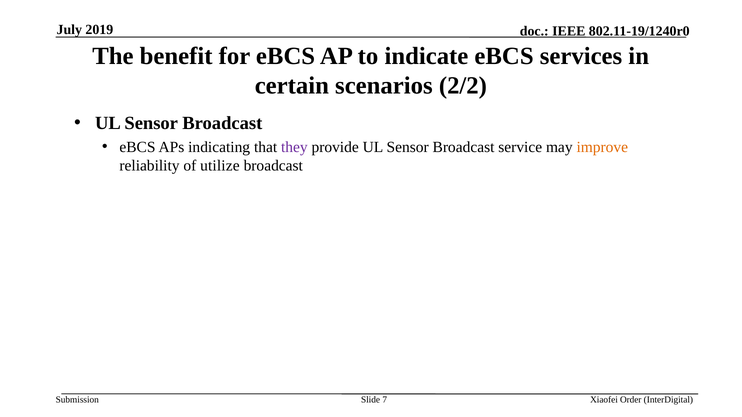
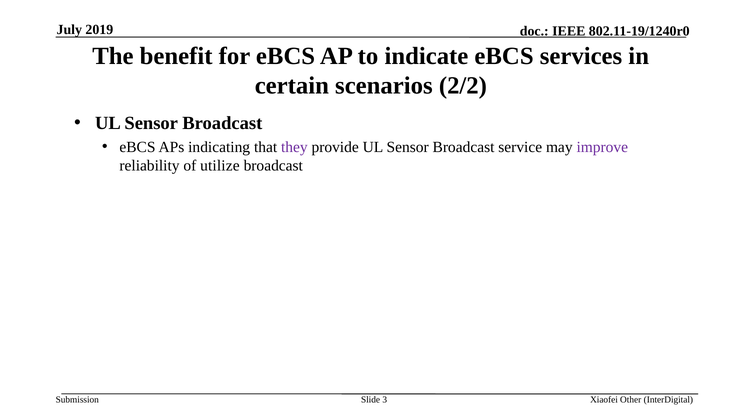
improve colour: orange -> purple
7: 7 -> 3
Order: Order -> Other
